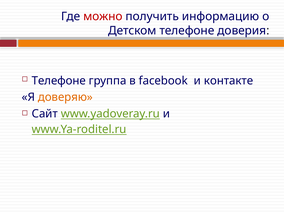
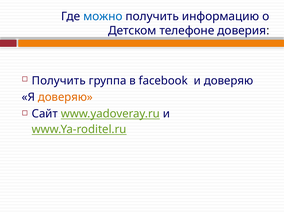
можно colour: red -> blue
Телефоне at (59, 81): Телефоне -> Получить
и контакте: контакте -> доверяю
